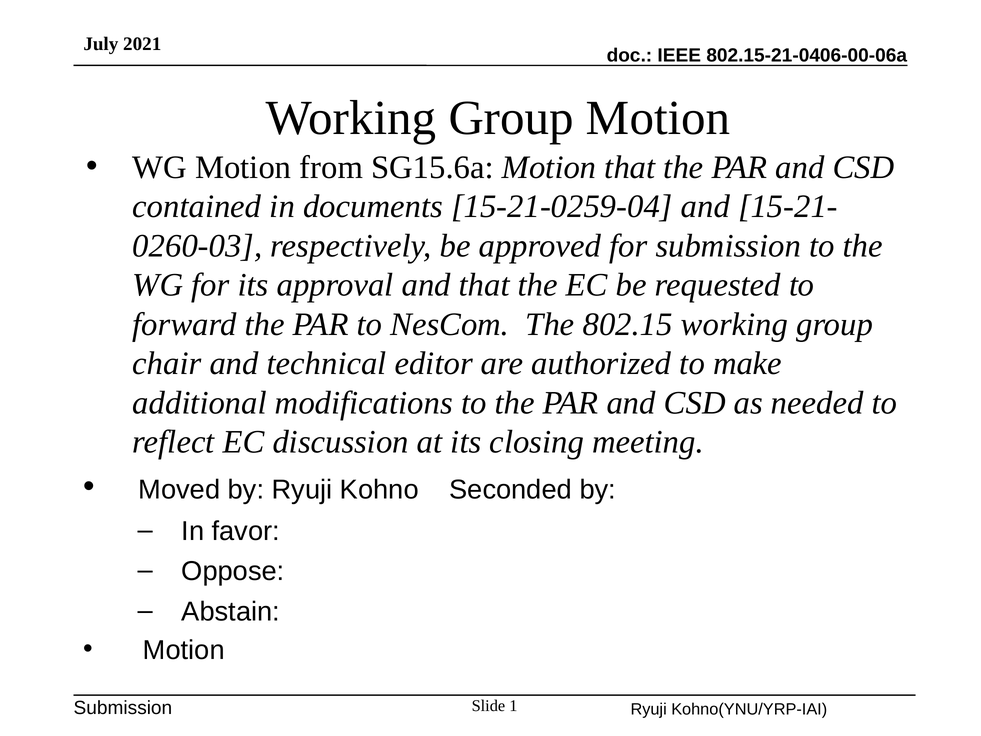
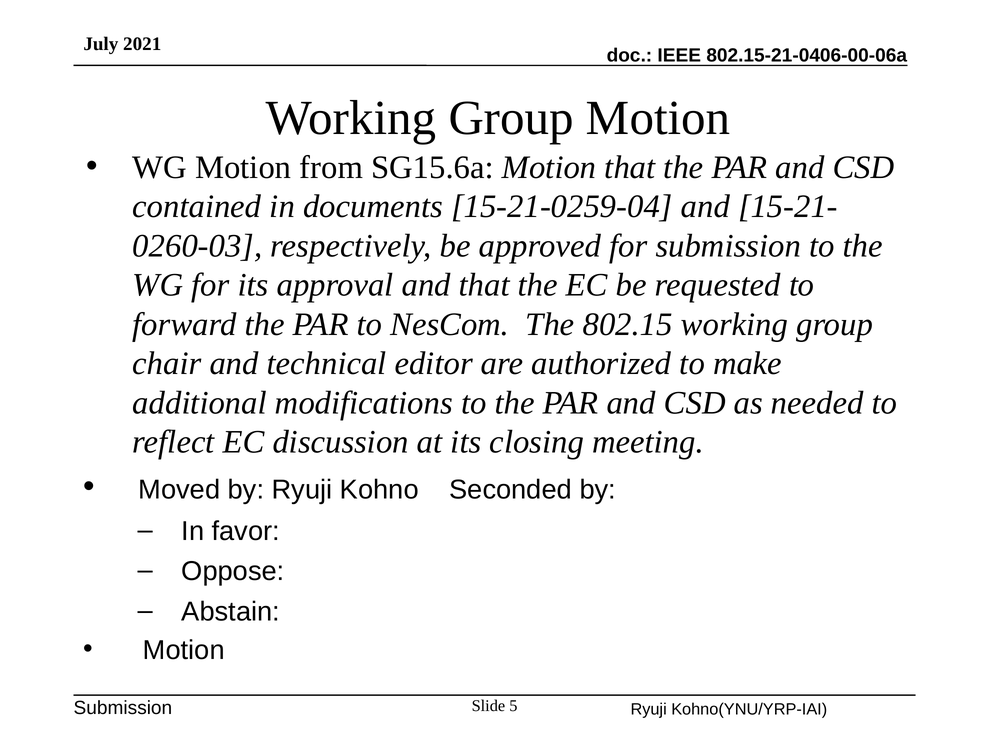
1: 1 -> 5
